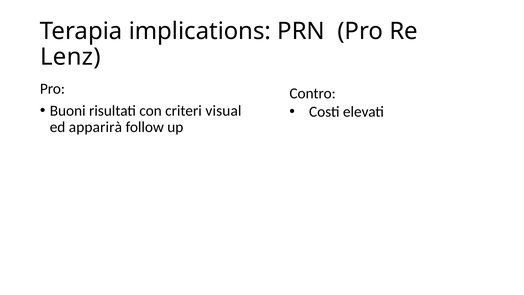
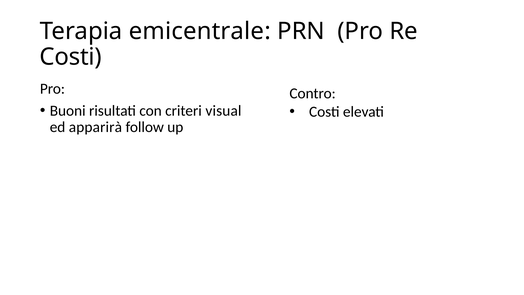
implications: implications -> emicentrale
Lenz at (70, 57): Lenz -> Costi
